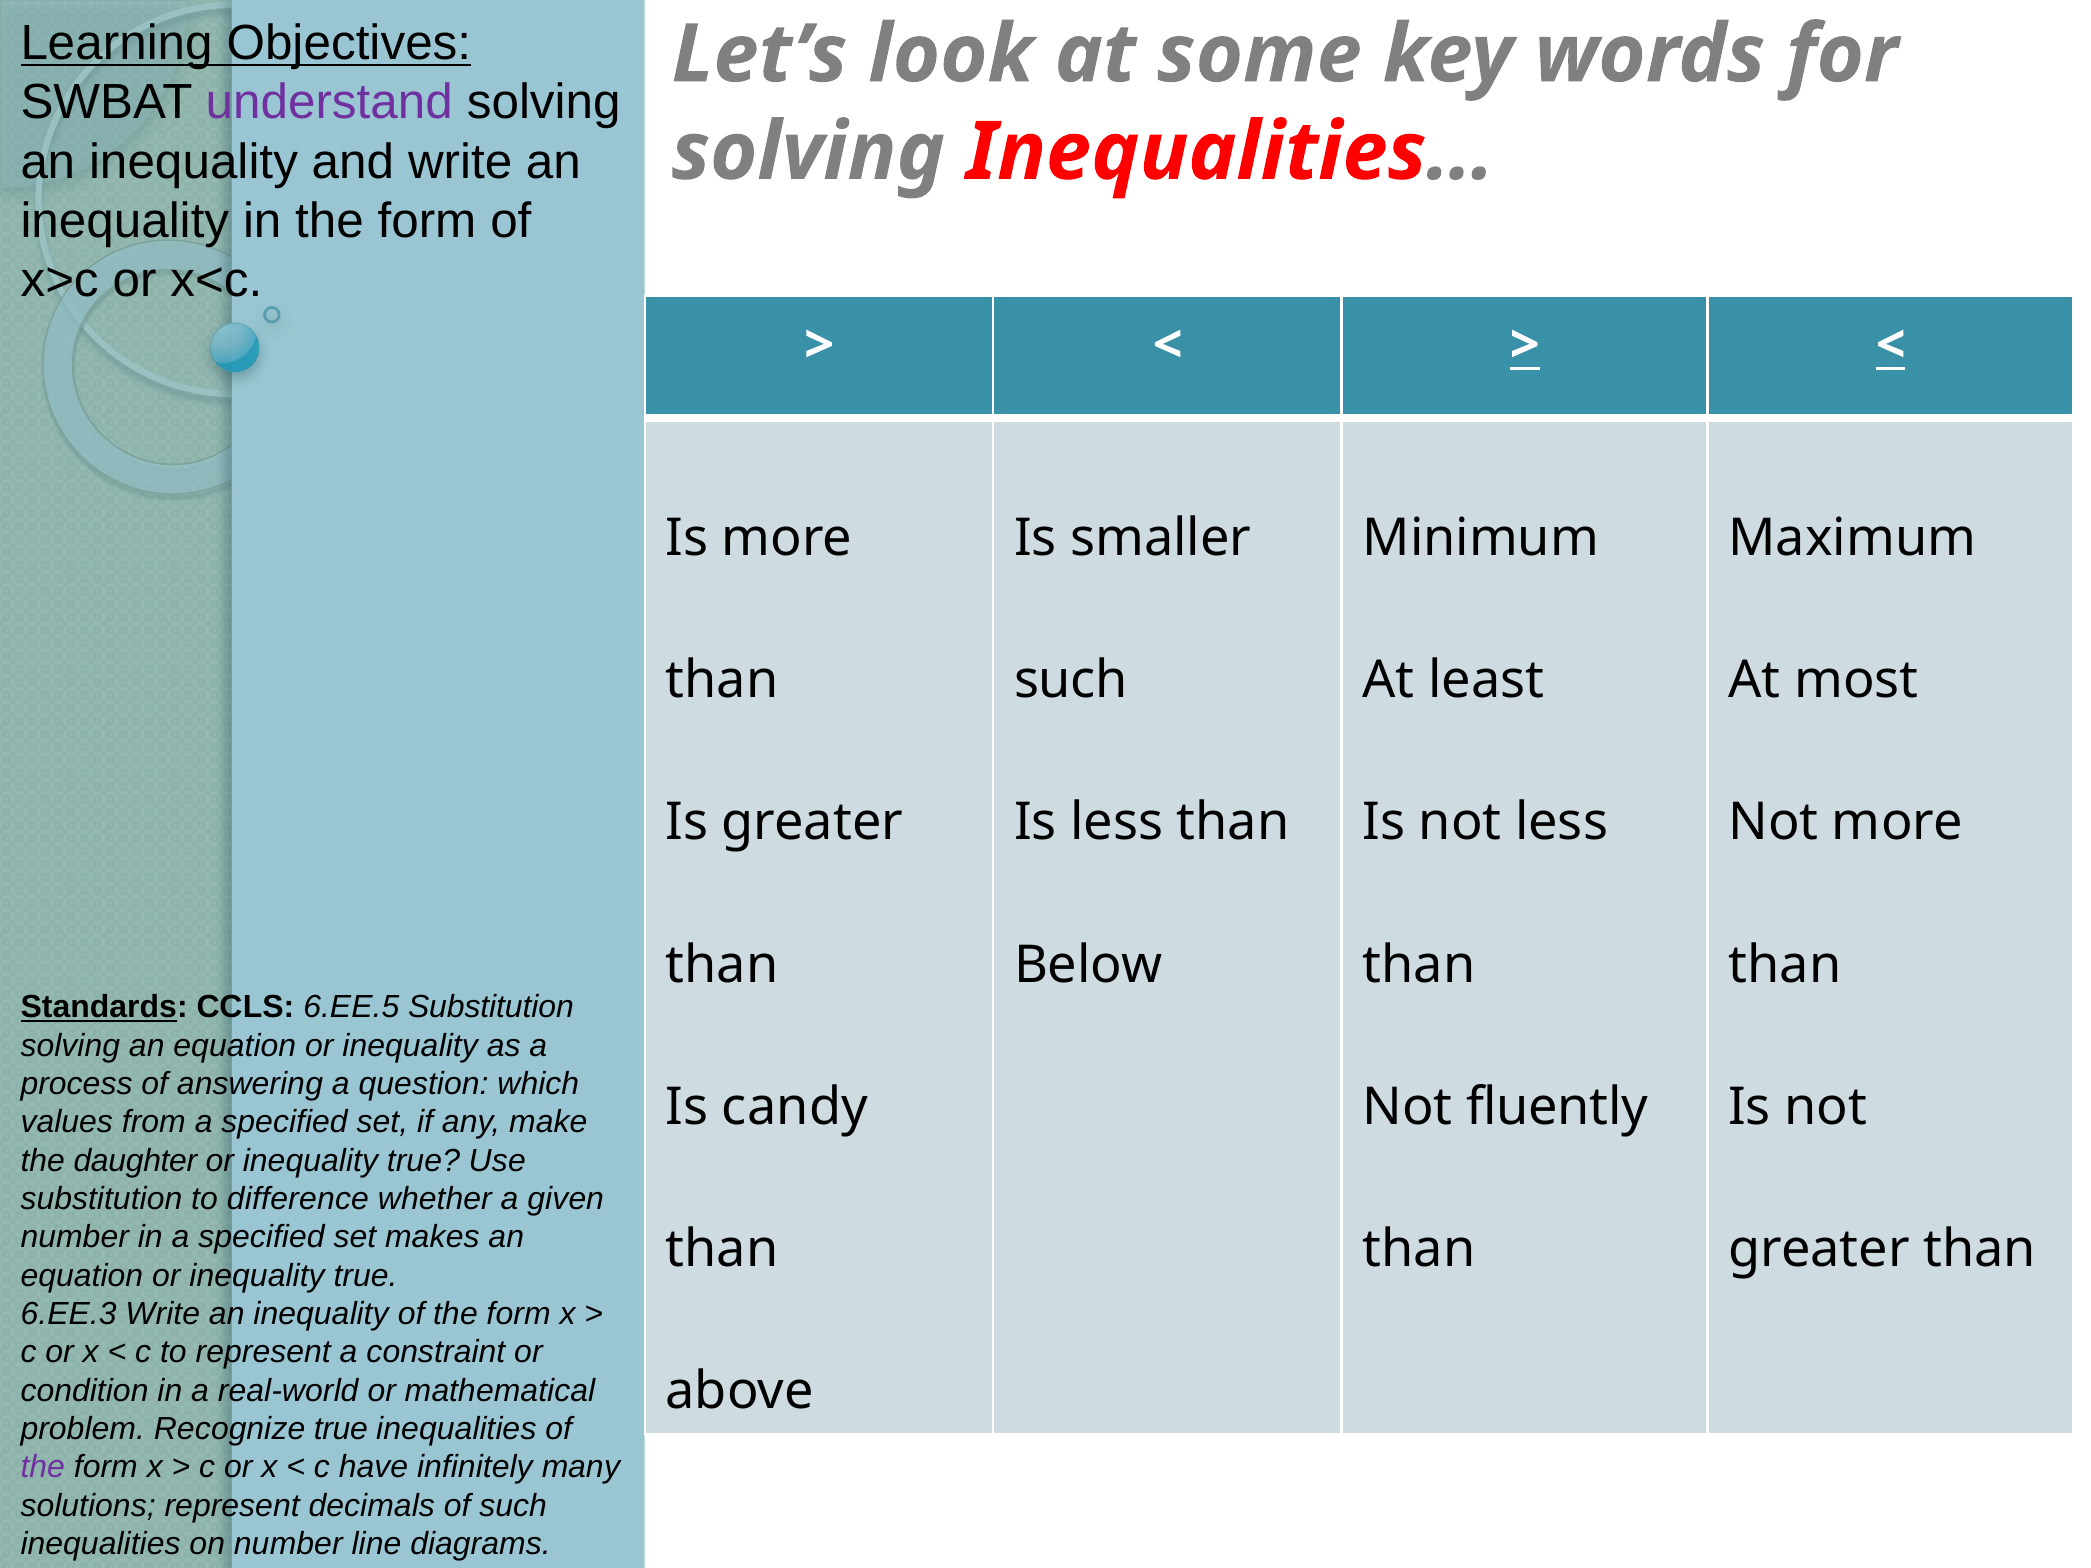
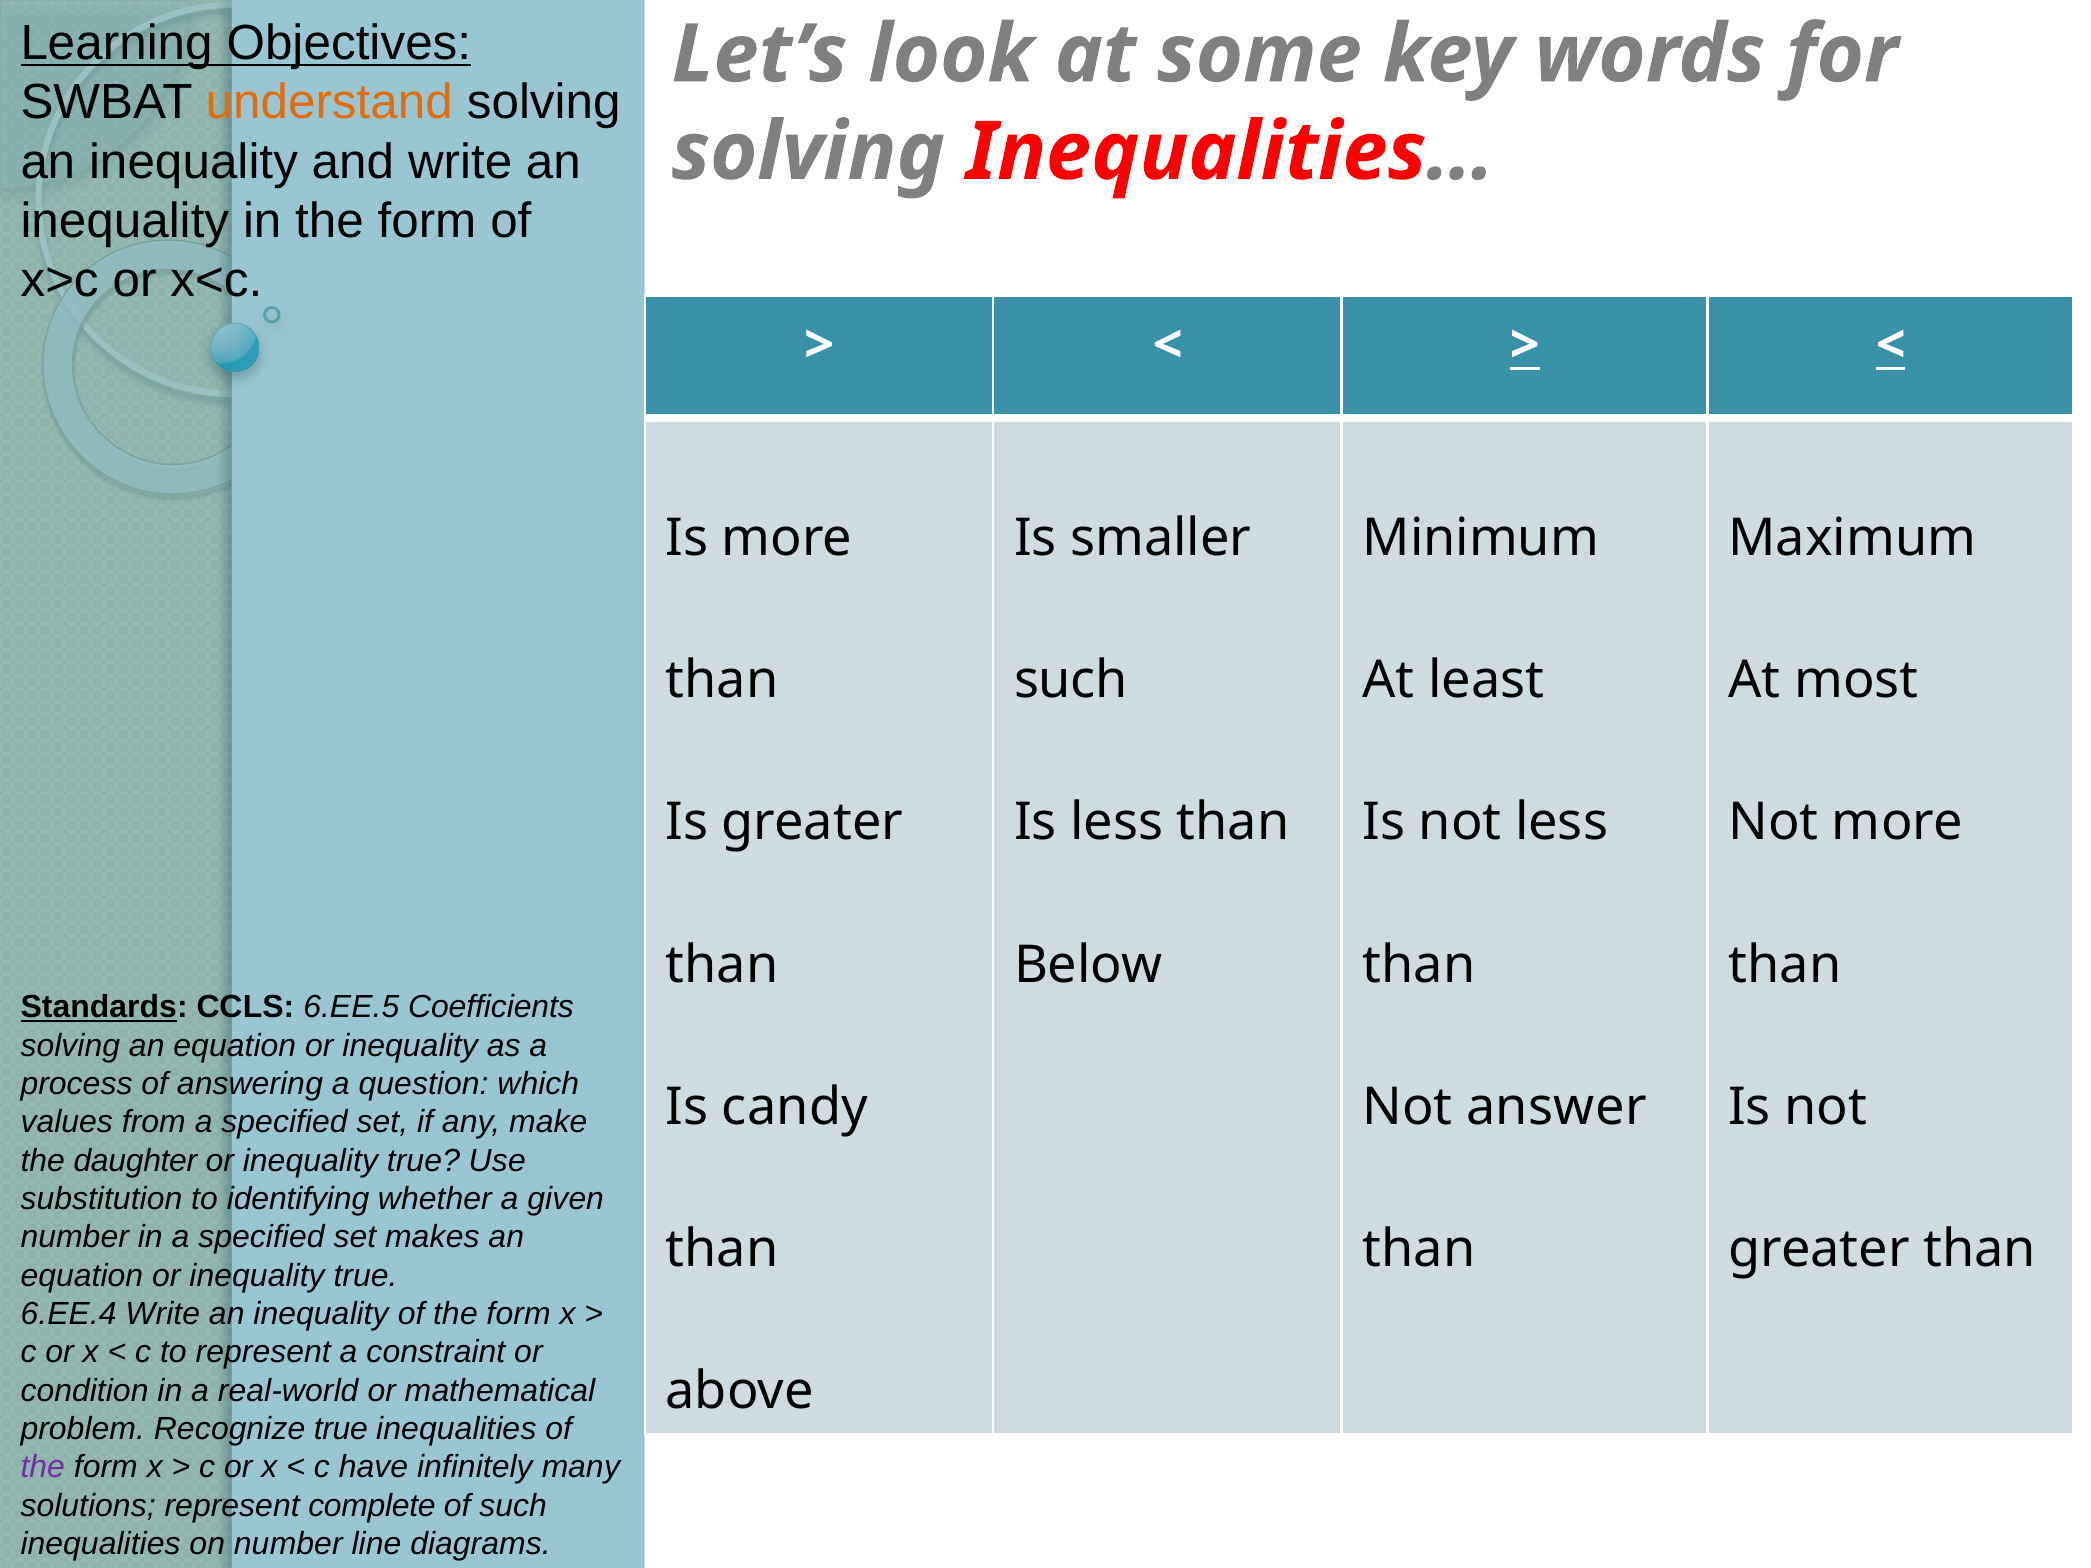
understand colour: purple -> orange
6.EE.5 Substitution: Substitution -> Coefficients
fluently: fluently -> answer
difference: difference -> identifying
6.EE.3: 6.EE.3 -> 6.EE.4
decimals: decimals -> complete
